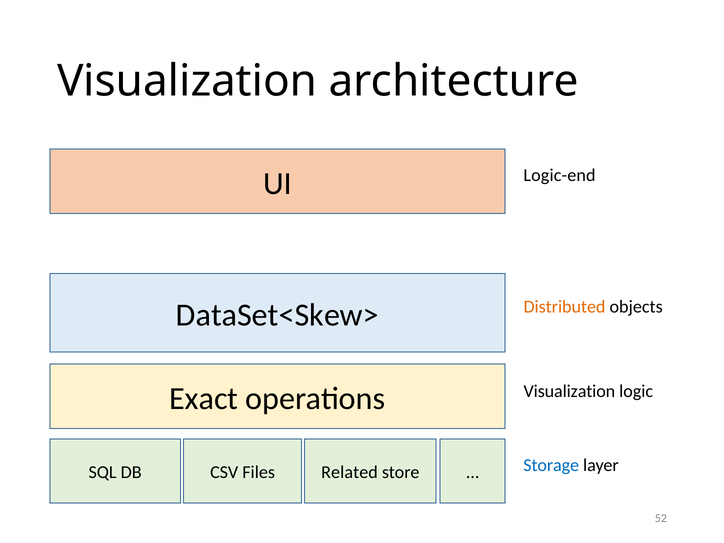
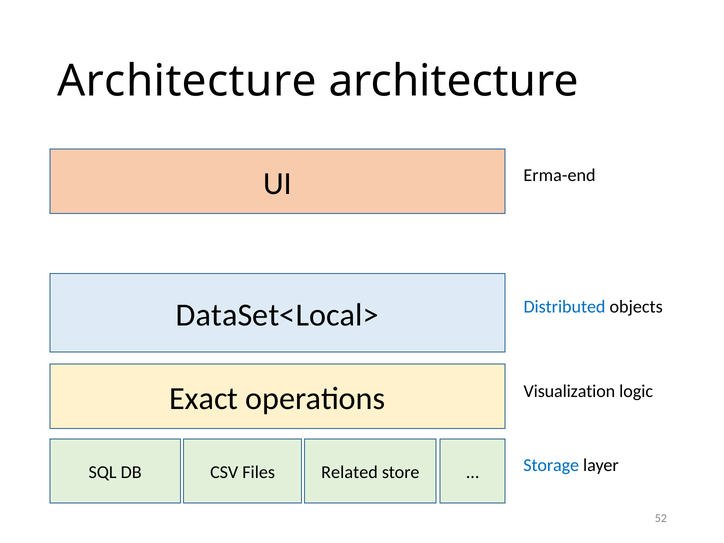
Visualization at (187, 81): Visualization -> Architecture
Logic-end: Logic-end -> Erma-end
Distributed colour: orange -> blue
DataSet<Skew>: DataSet<Skew> -> DataSet<Local>
